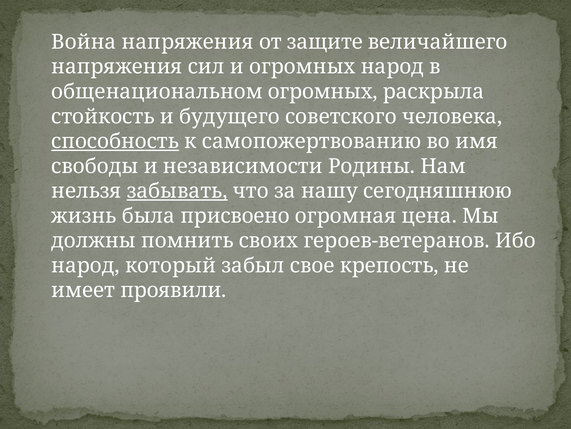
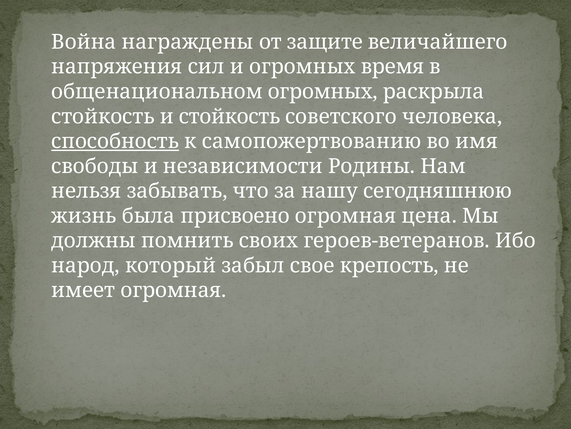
Война напряжения: напряжения -> награждены
огромных народ: народ -> время
и будущего: будущего -> стойкость
забывать underline: present -> none
имеет проявили: проявили -> огромная
